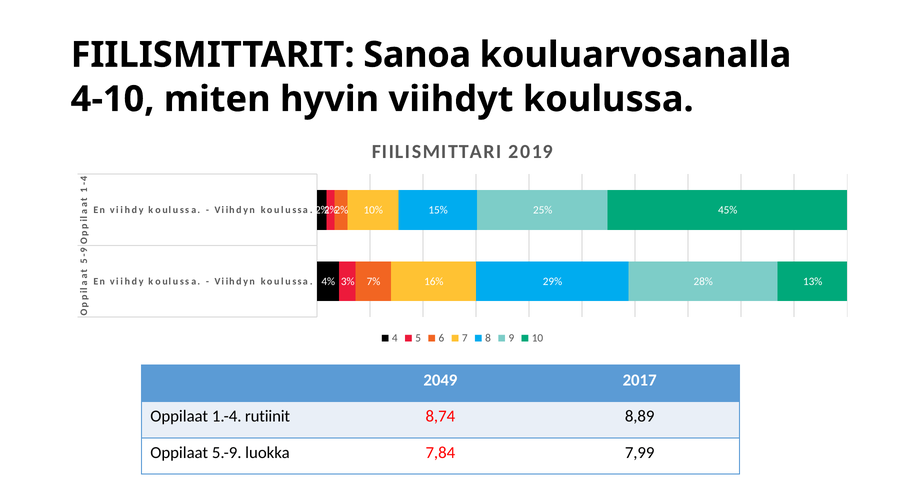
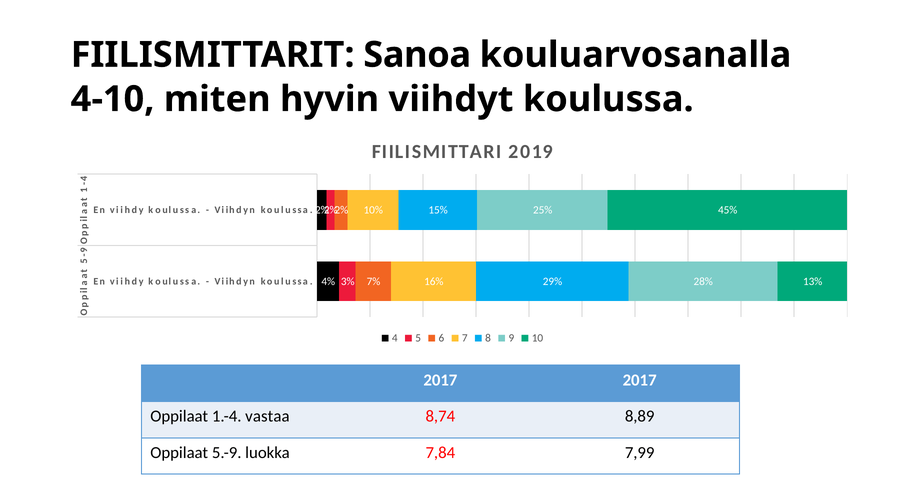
2049 at (440, 380): 2049 -> 2017
rutiinit: rutiinit -> vastaa
